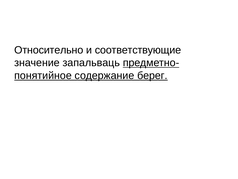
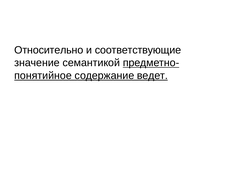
запальваць: запальваць -> семантикой
берег: берег -> ведет
